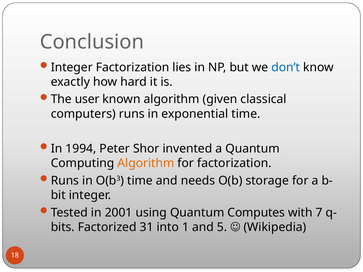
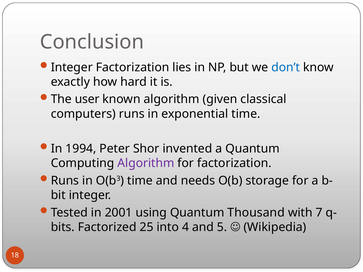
Algorithm at (146, 163) colour: orange -> purple
Computes: Computes -> Thousand
31: 31 -> 25
1: 1 -> 4
